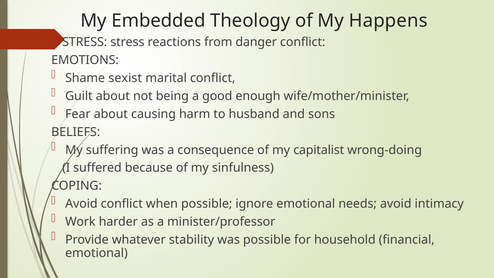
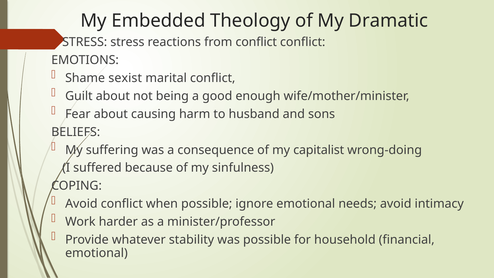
Happens: Happens -> Dramatic
from danger: danger -> conflict
